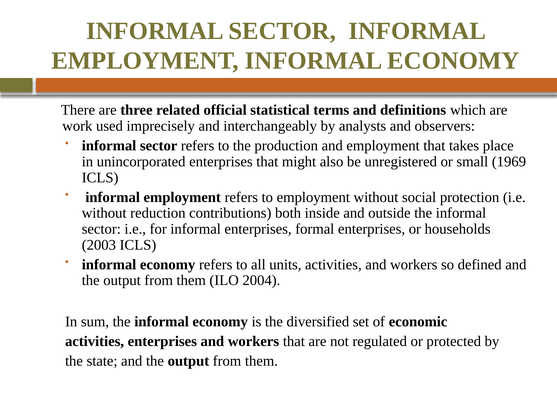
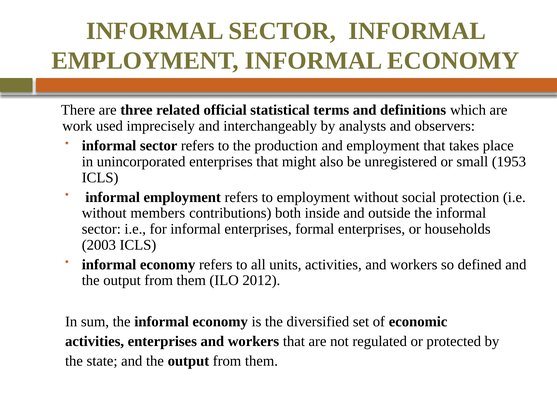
1969: 1969 -> 1953
reduction: reduction -> members
2004: 2004 -> 2012
